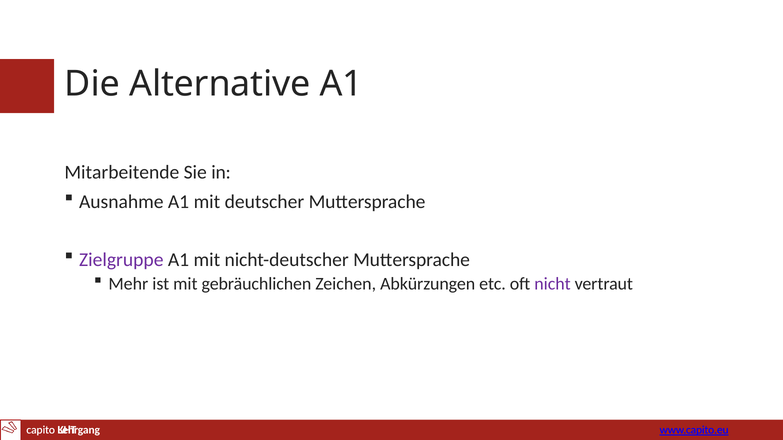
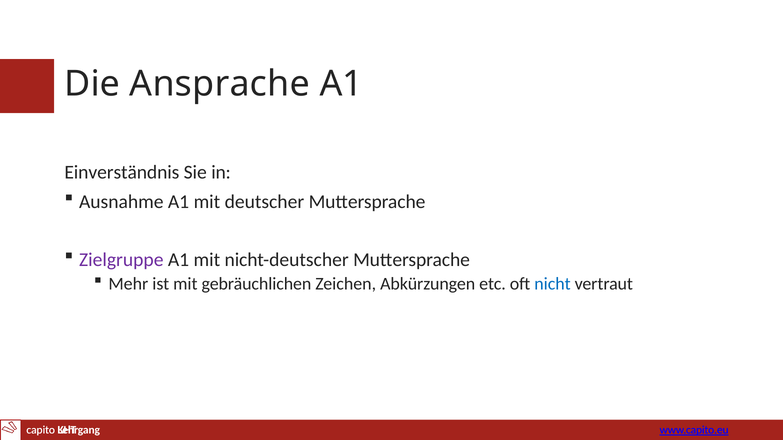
Alternative: Alternative -> Ansprache
Mitarbeitende: Mitarbeitende -> Einverständnis
nicht colour: purple -> blue
